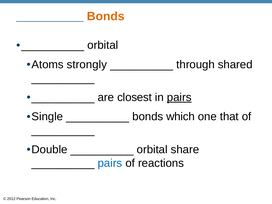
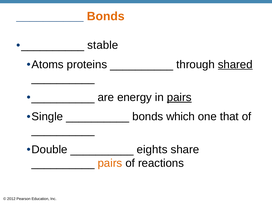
orbital at (103, 45): orbital -> stable
strongly: strongly -> proteins
shared underline: none -> present
closest: closest -> energy
orbital at (152, 149): orbital -> eights
pairs at (110, 163) colour: blue -> orange
